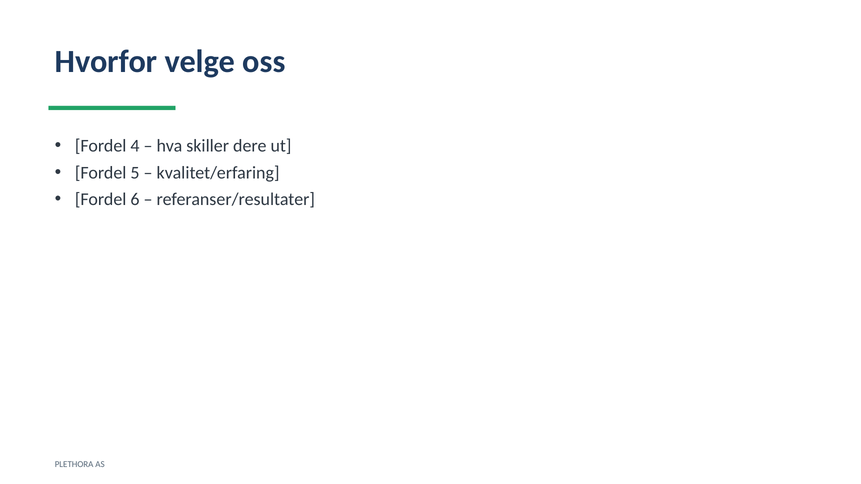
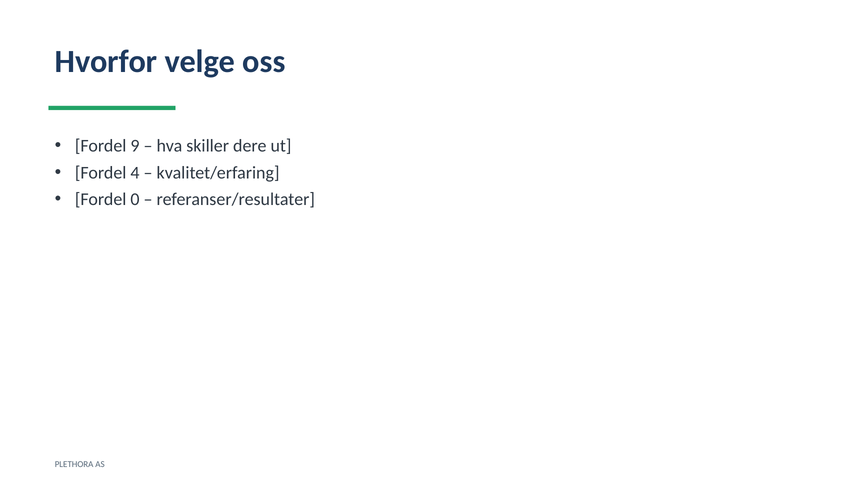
4: 4 -> 9
5: 5 -> 4
6: 6 -> 0
